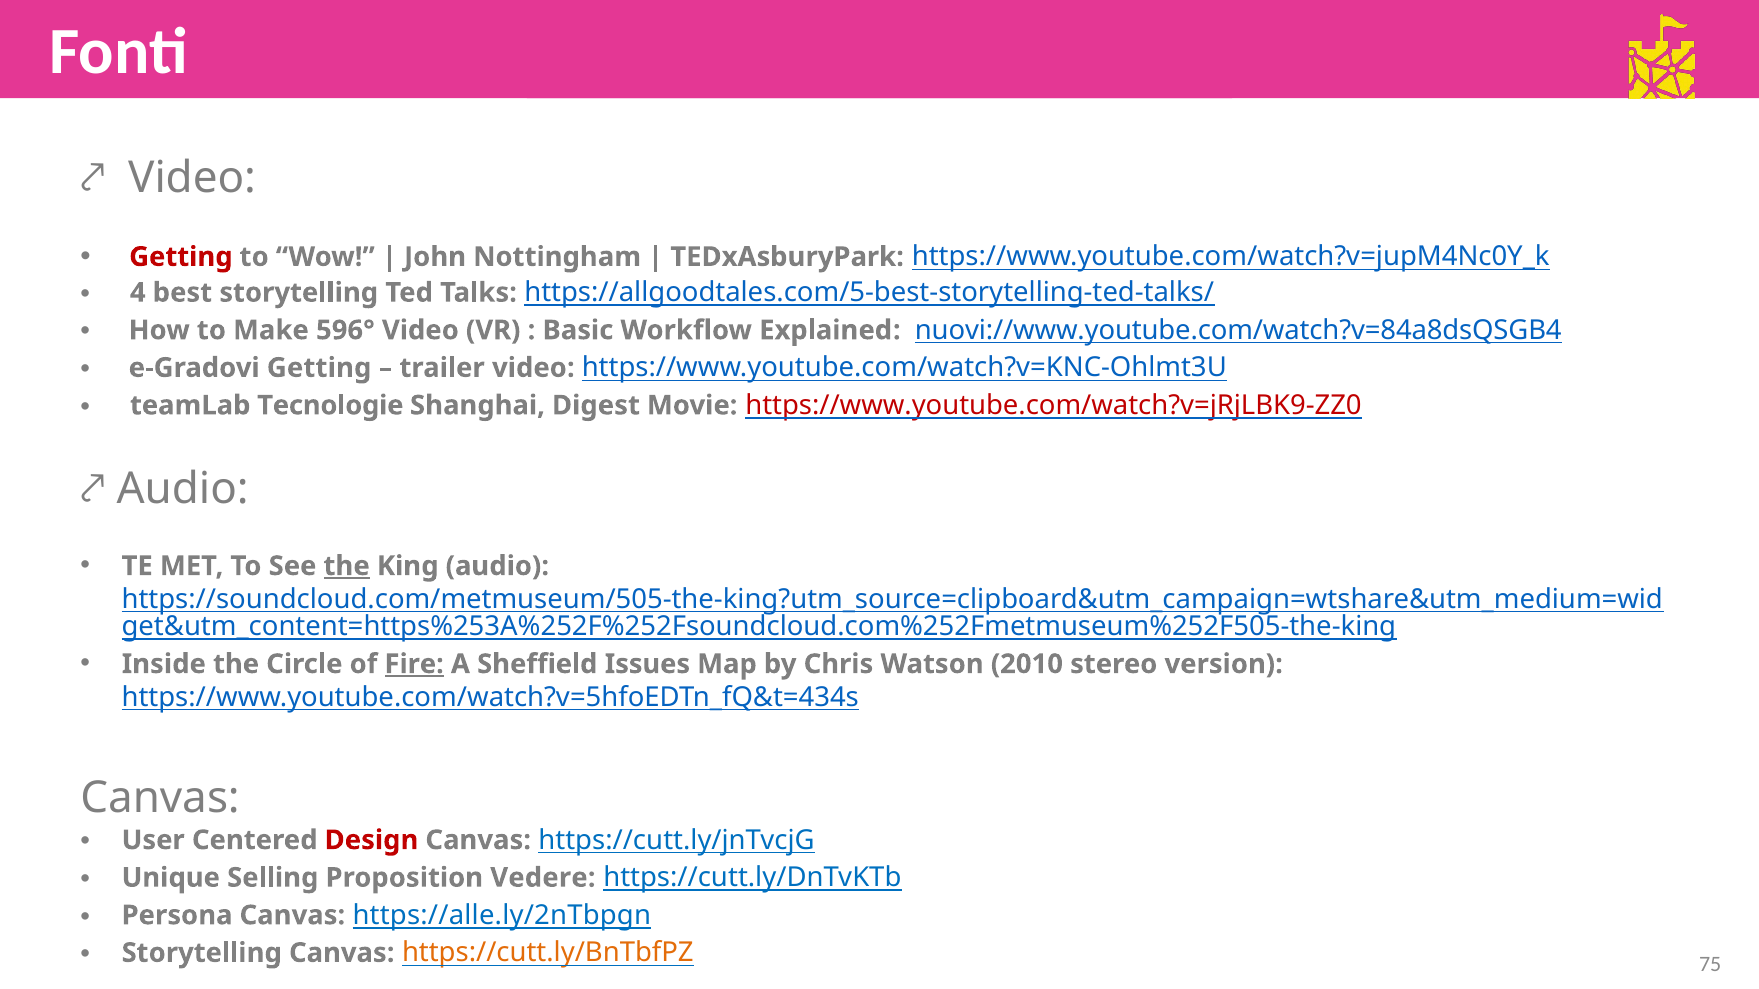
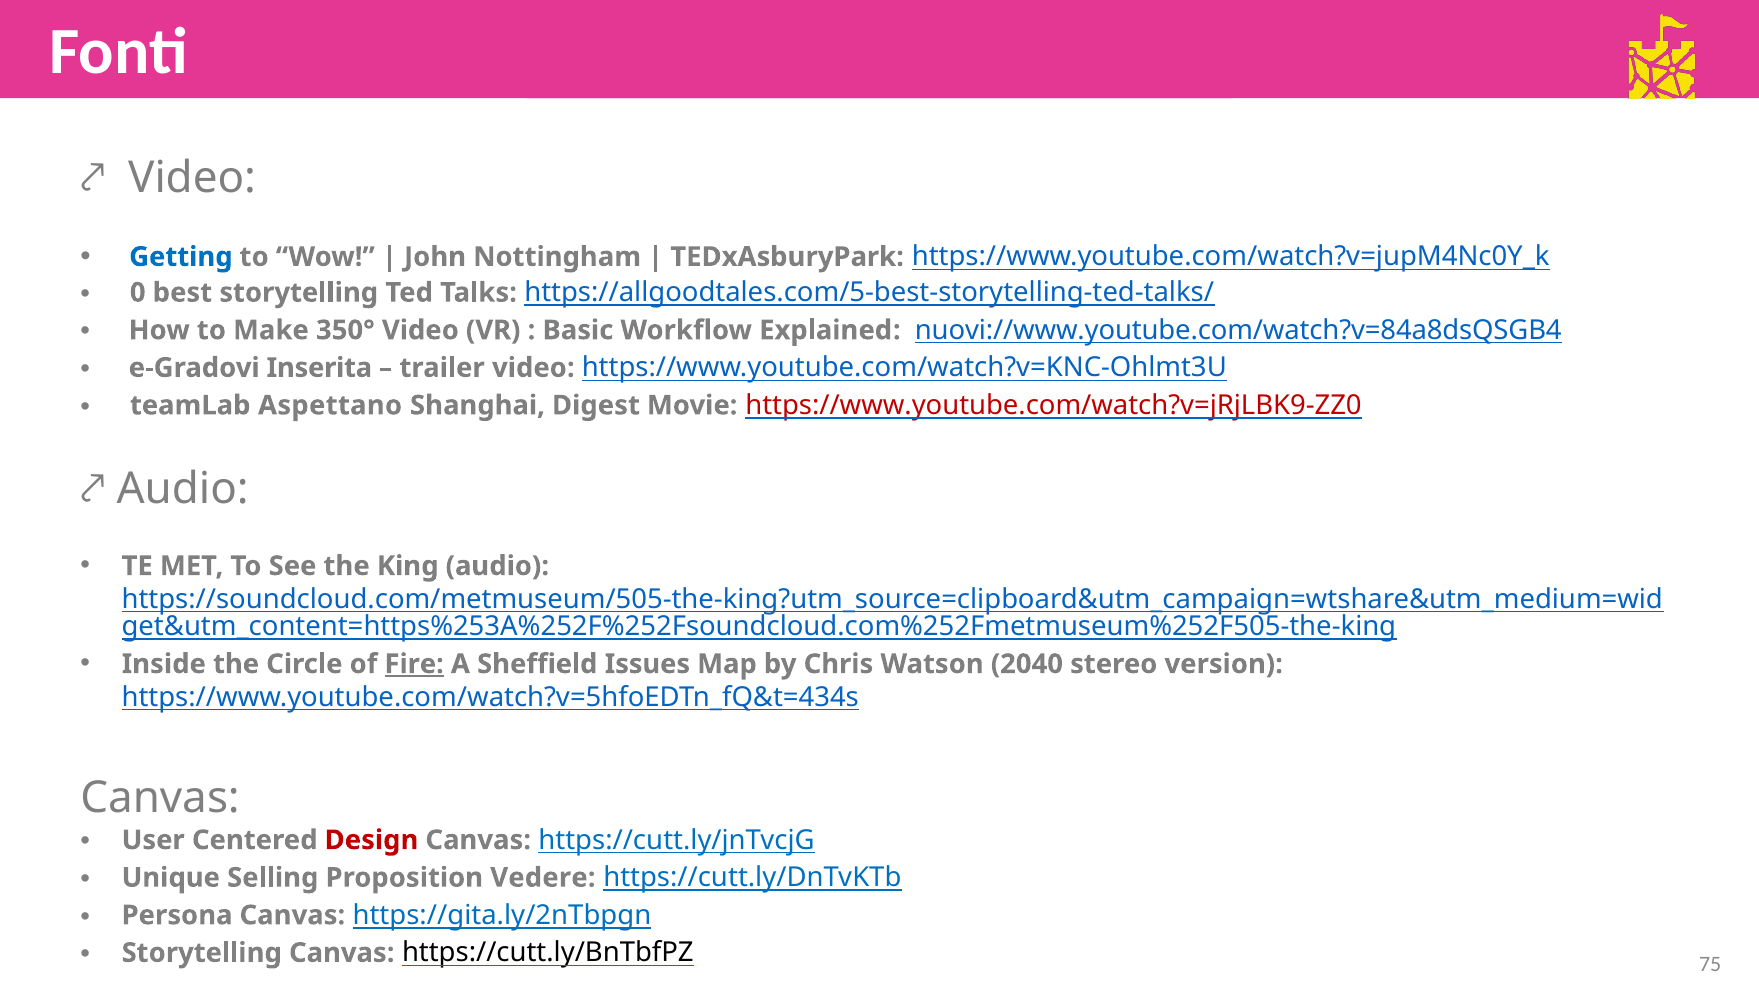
Getting at (181, 257) colour: red -> blue
4: 4 -> 0
596°: 596° -> 350°
e-Gradovi Getting: Getting -> Inserita
Tecnologie: Tecnologie -> Aspettano
the at (347, 566) underline: present -> none
2010: 2010 -> 2040
https://alle.ly/2nTbpgn: https://alle.ly/2nTbpgn -> https://gita.ly/2nTbpgn
https://cutt.ly/BnTbfPZ colour: orange -> black
